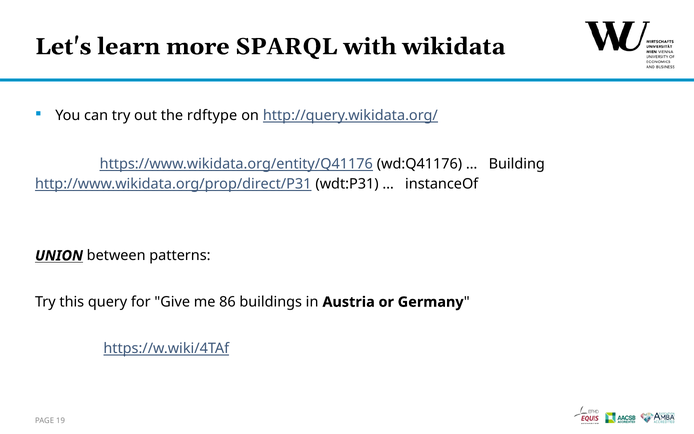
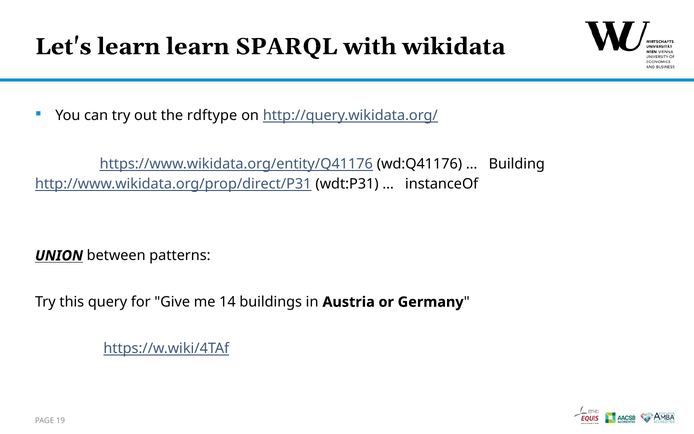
learn more: more -> learn
86: 86 -> 14
